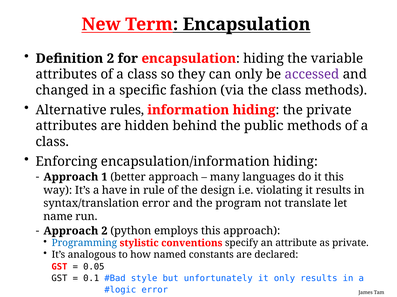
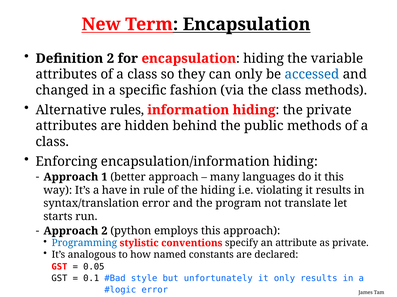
accessed colour: purple -> blue
the design: design -> hiding
name: name -> starts
